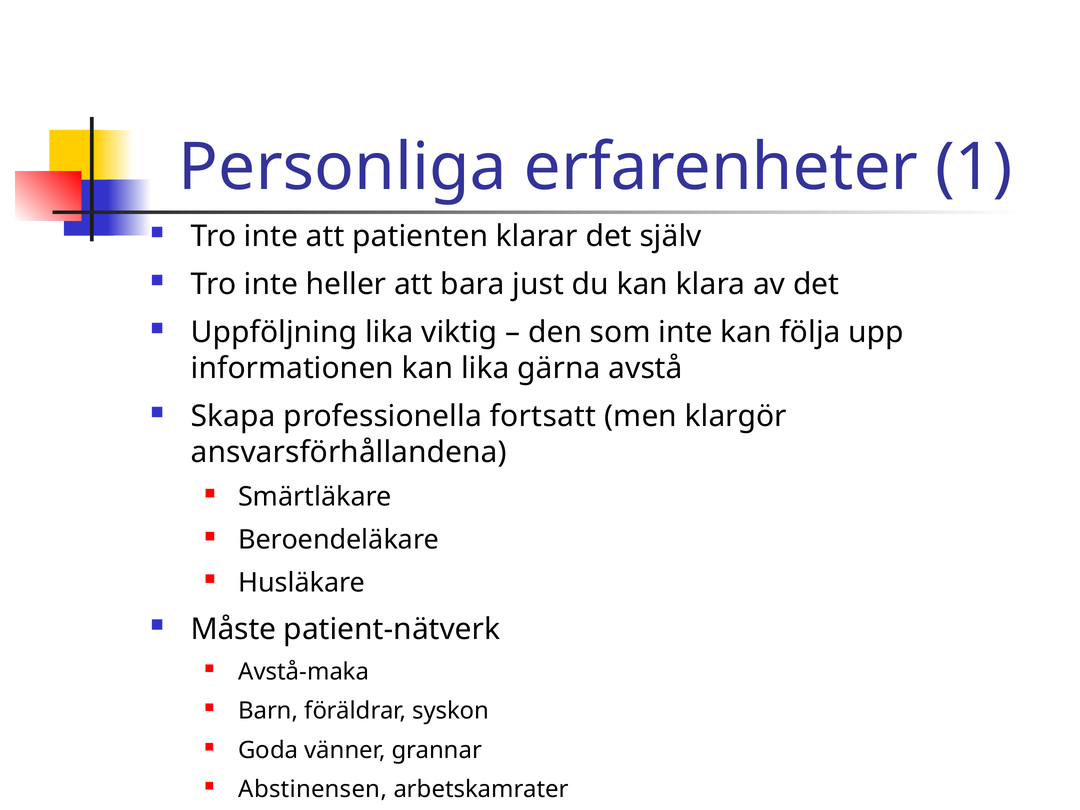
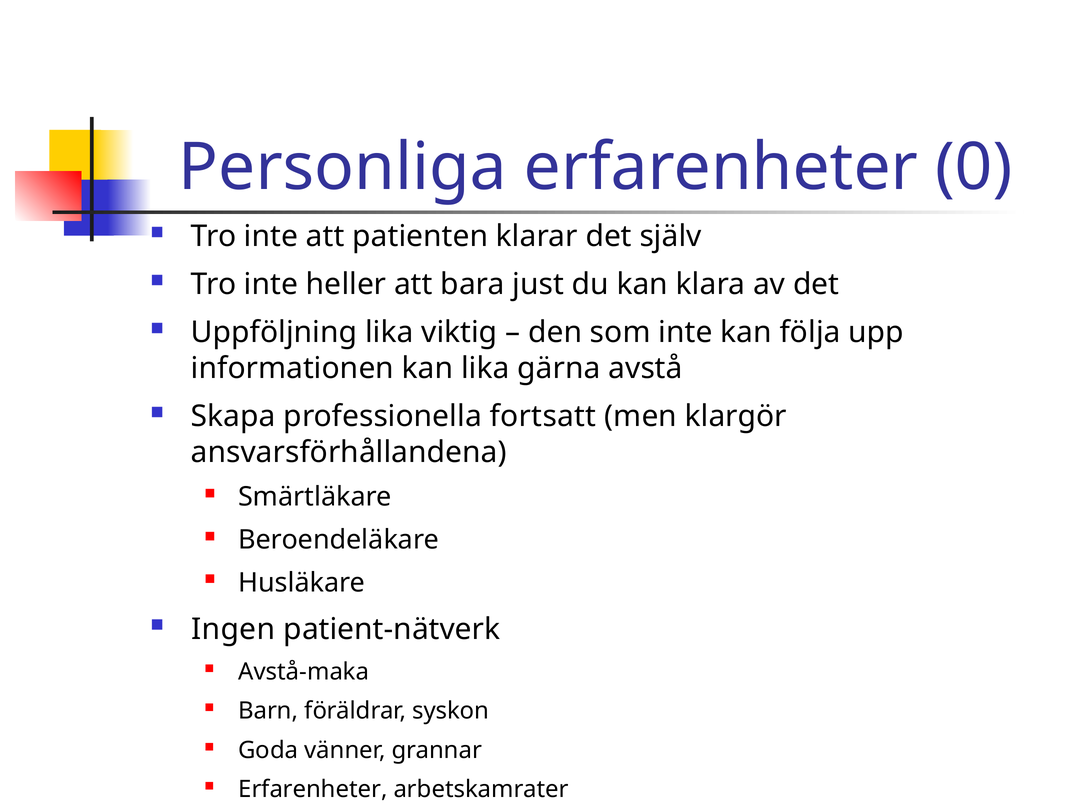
1: 1 -> 0
Måste: Måste -> Ingen
Abstinensen at (313, 790): Abstinensen -> Erfarenheter
